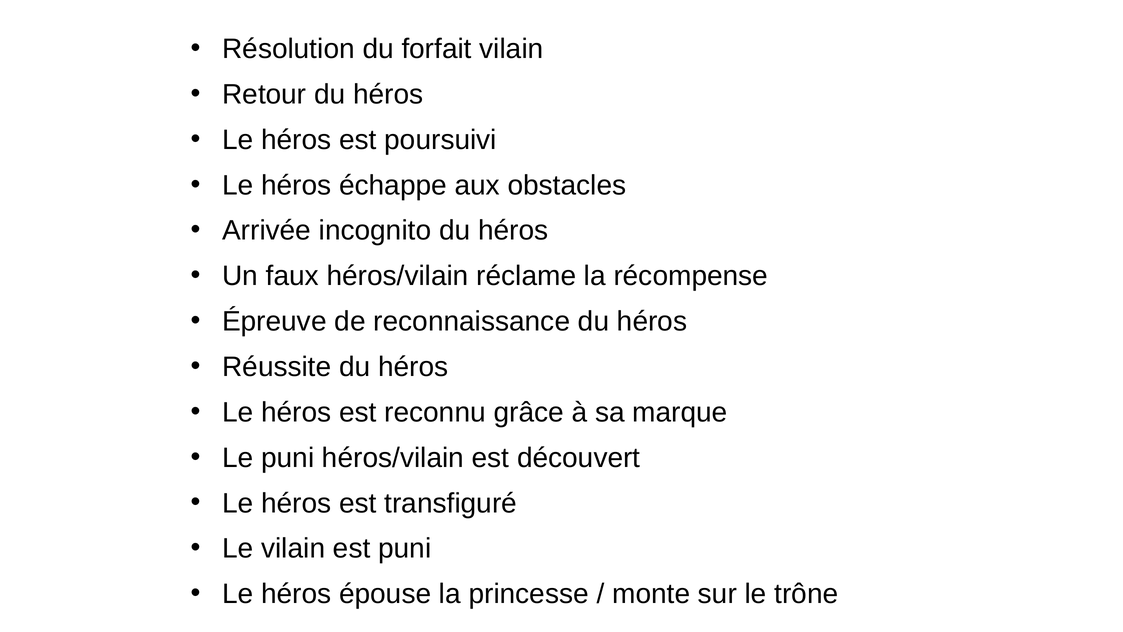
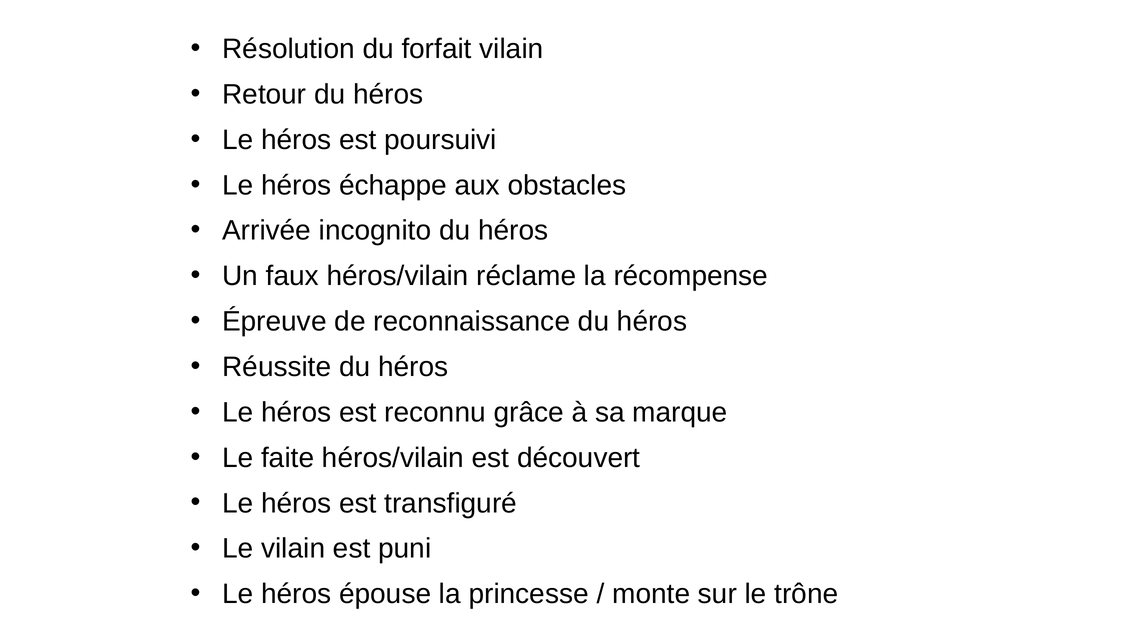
Le puni: puni -> faite
